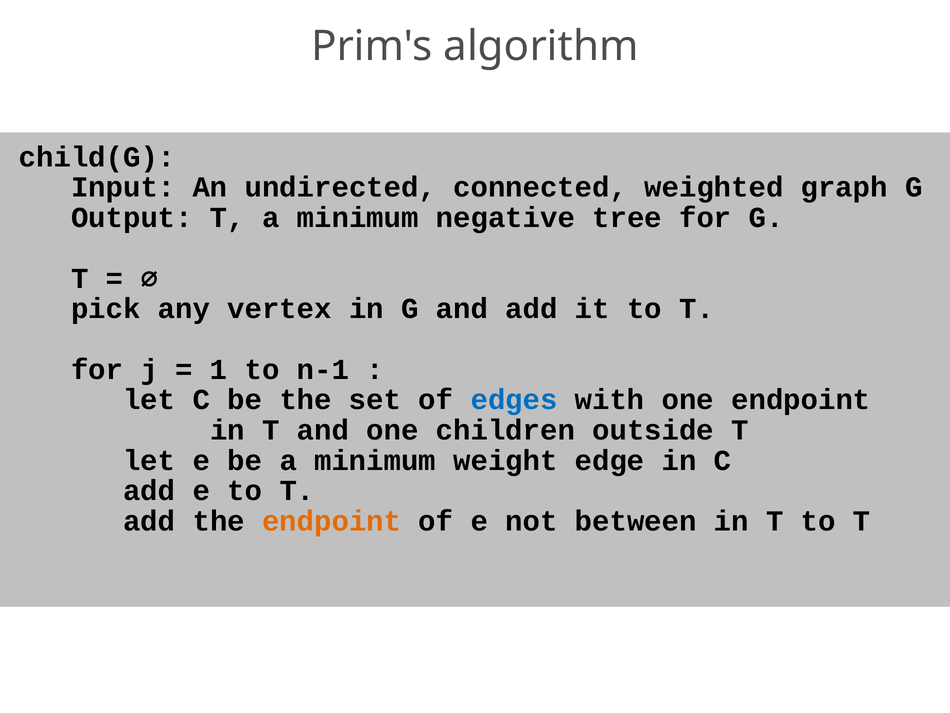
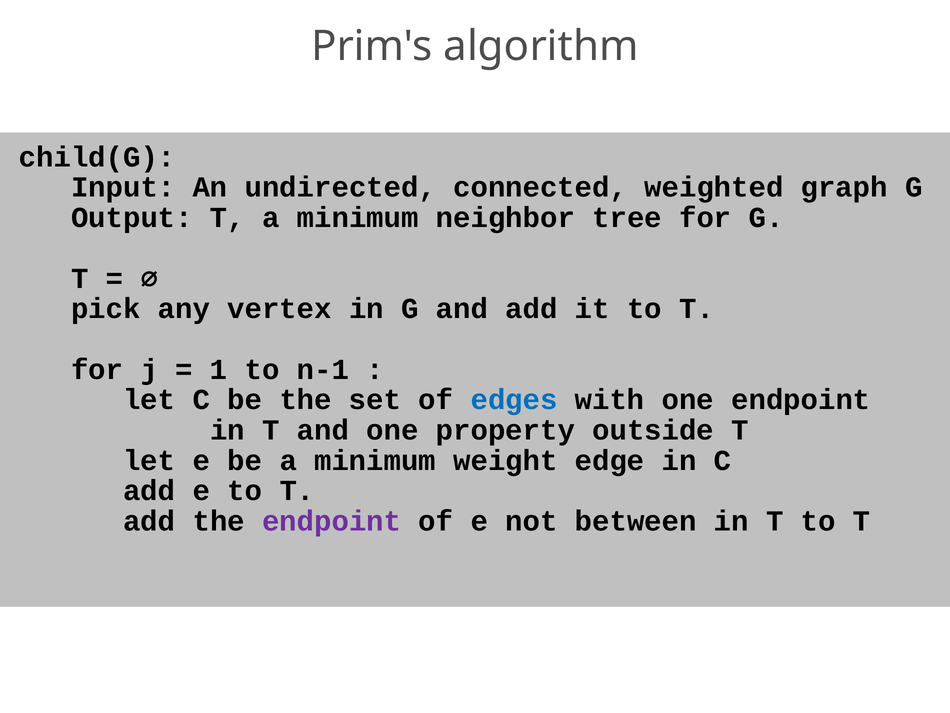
negative: negative -> neighbor
children: children -> property
endpoint at (332, 521) colour: orange -> purple
